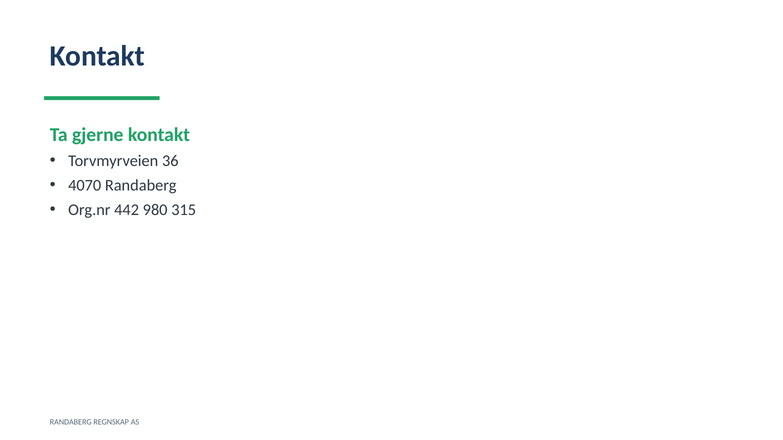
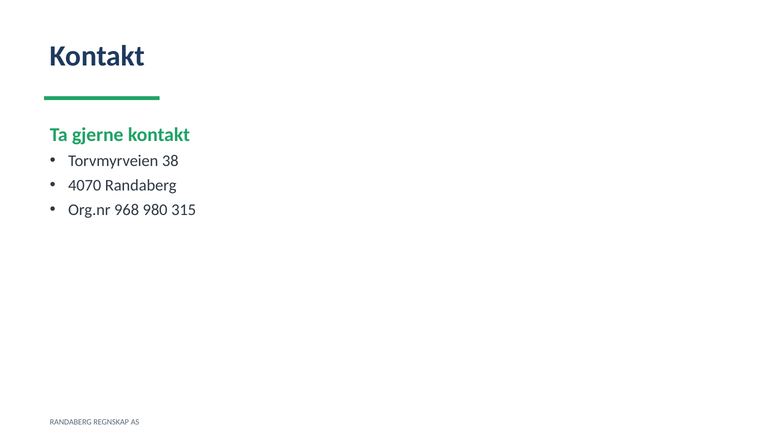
36: 36 -> 38
442: 442 -> 968
